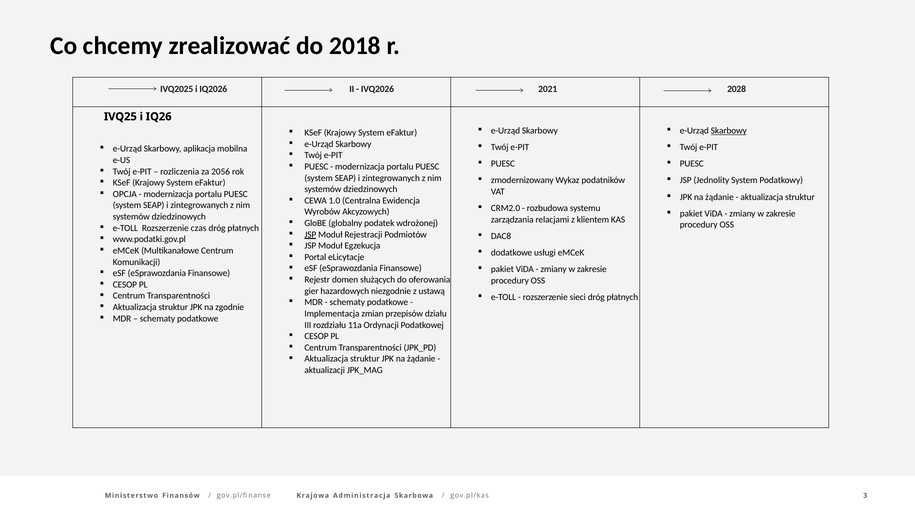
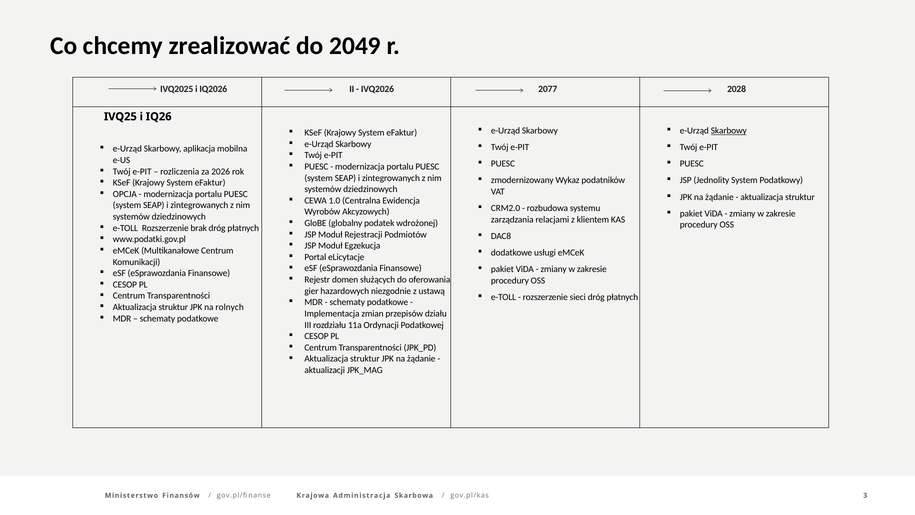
2018: 2018 -> 2049
2021: 2021 -> 2077
2056: 2056 -> 2026
czas: czas -> brak
JSP at (310, 234) underline: present -> none
zgodnie: zgodnie -> rolnych
